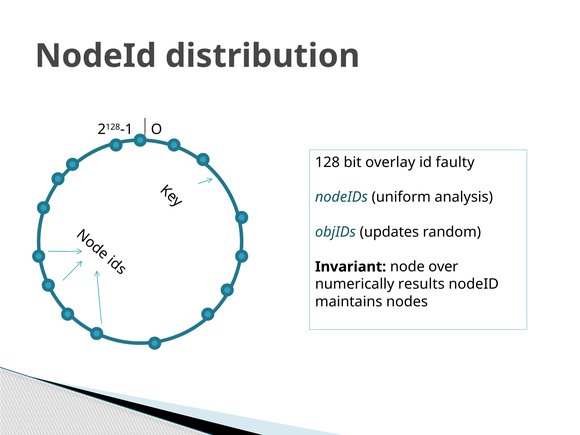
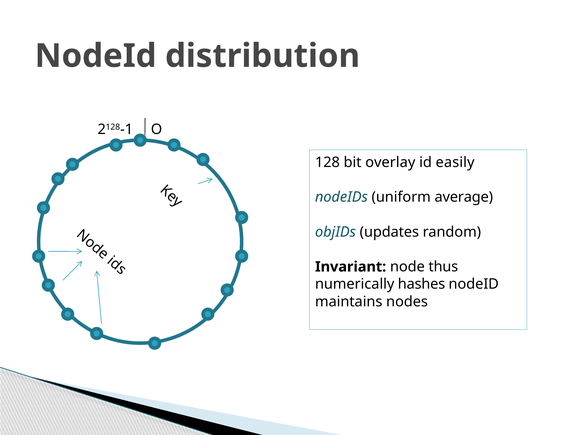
faulty: faulty -> easily
analysis: analysis -> average
over: over -> thus
results: results -> hashes
